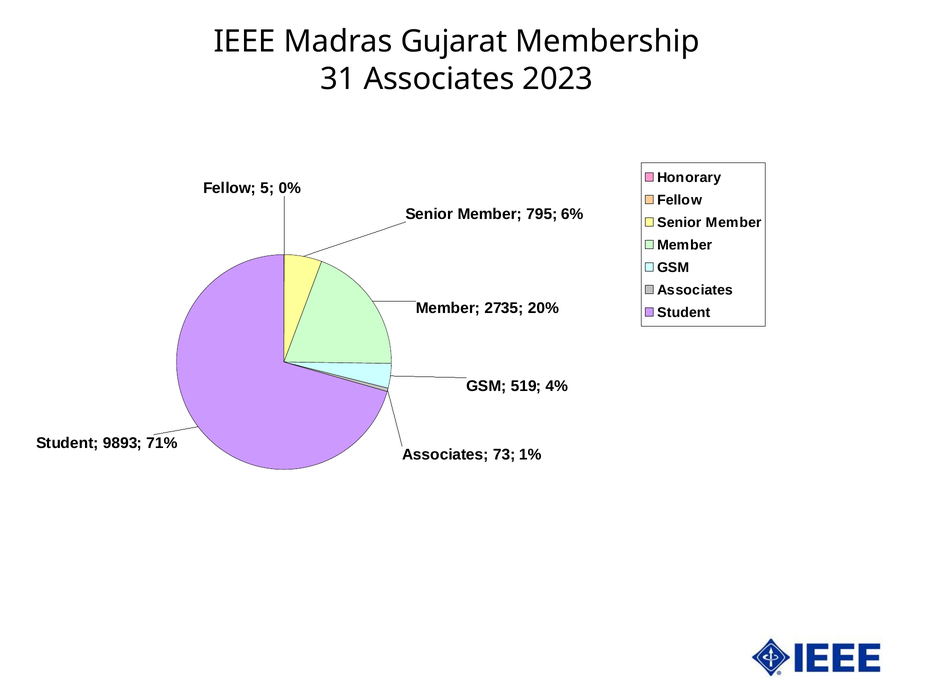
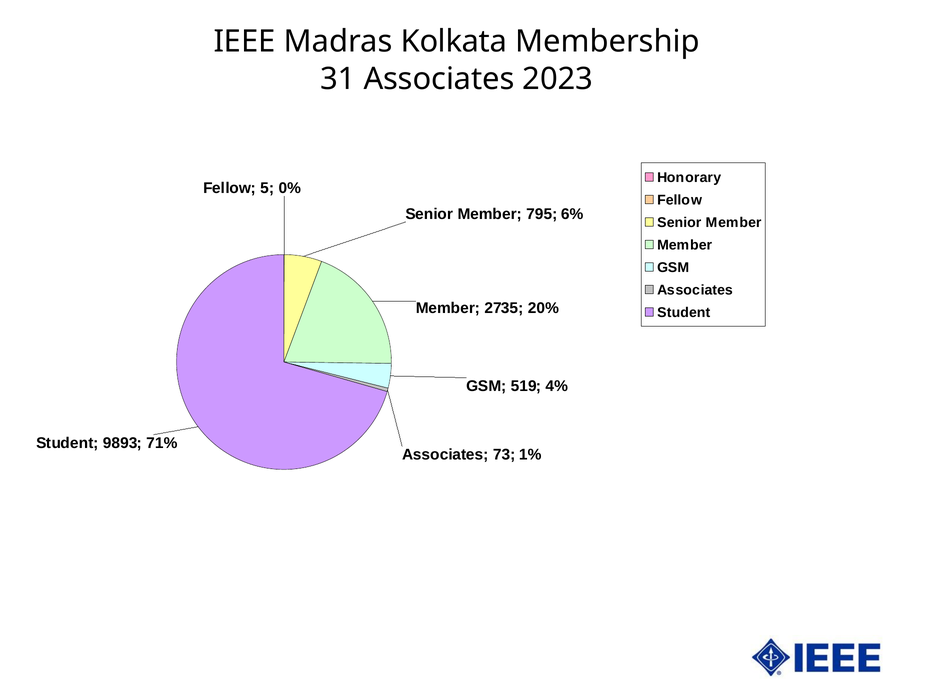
Gujarat: Gujarat -> Kolkata
